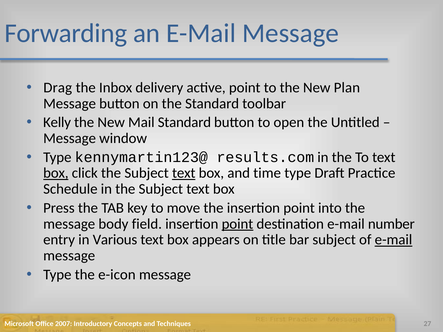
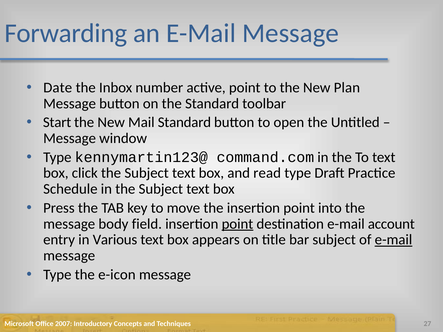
Drag: Drag -> Date
delivery: delivery -> number
Kelly: Kelly -> Start
results.com: results.com -> command.com
box at (56, 173) underline: present -> none
text at (184, 173) underline: present -> none
time: time -> read
number: number -> account
